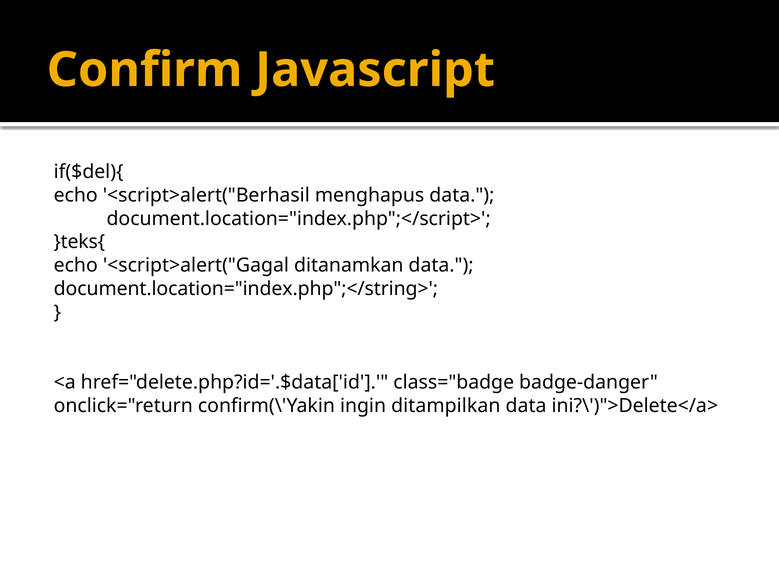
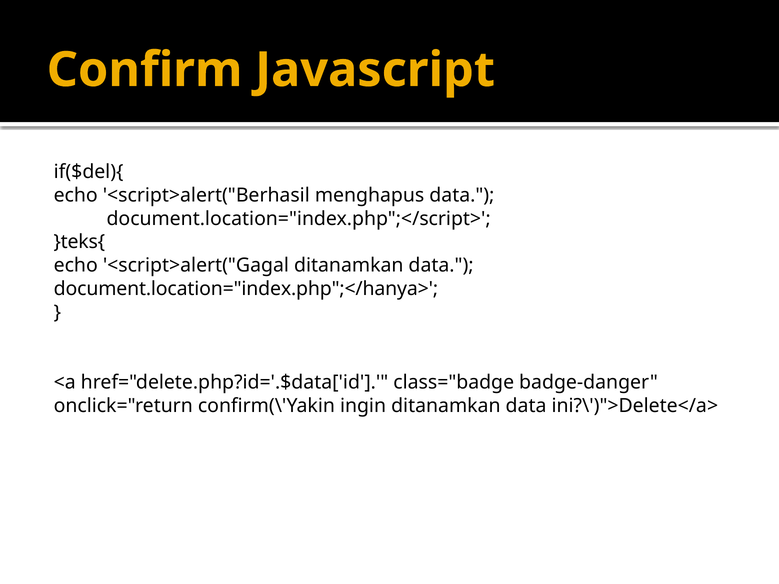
document.location="index.php";</string>: document.location="index.php";</string> -> document.location="index.php";</hanya>
ingin ditampilkan: ditampilkan -> ditanamkan
